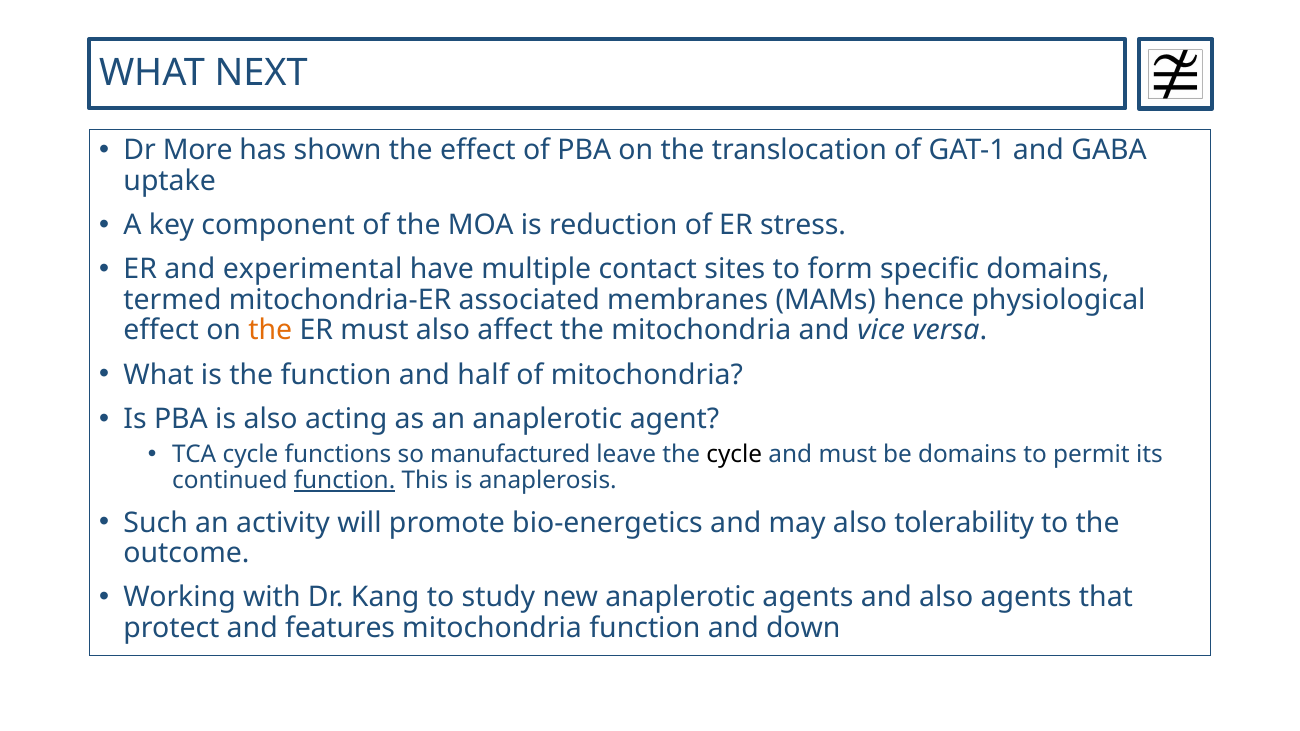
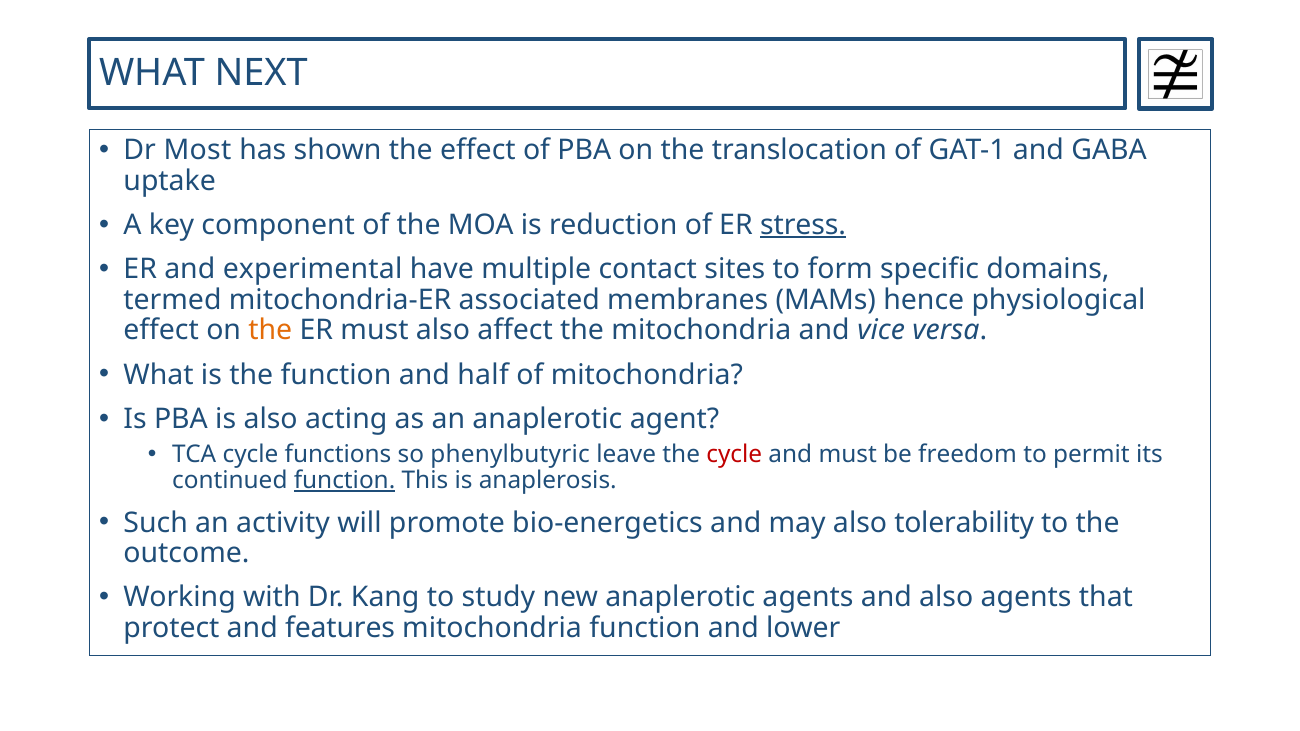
More: More -> Most
stress underline: none -> present
manufactured: manufactured -> phenylbutyric
cycle at (734, 454) colour: black -> red
be domains: domains -> freedom
down: down -> lower
